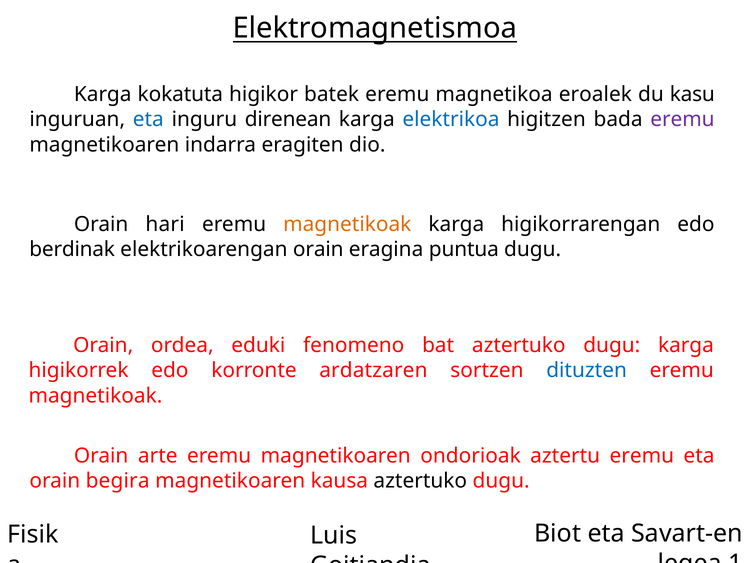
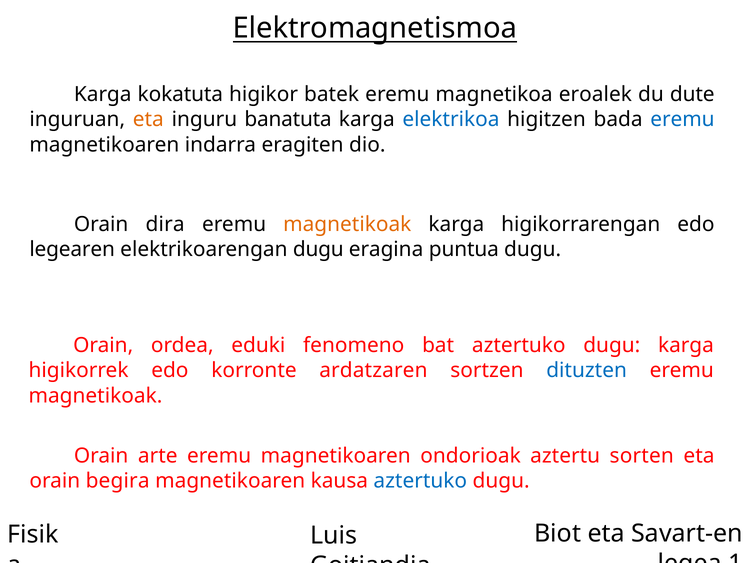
kasu: kasu -> dute
eta at (148, 119) colour: blue -> orange
direnean: direnean -> banatuta
eremu at (682, 119) colour: purple -> blue
hari: hari -> dira
berdinak: berdinak -> legearen
elektrikoarengan orain: orain -> dugu
aztertu eremu: eremu -> sorten
aztertuko at (420, 481) colour: black -> blue
